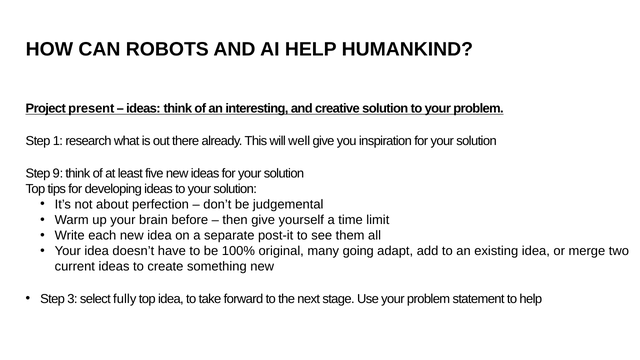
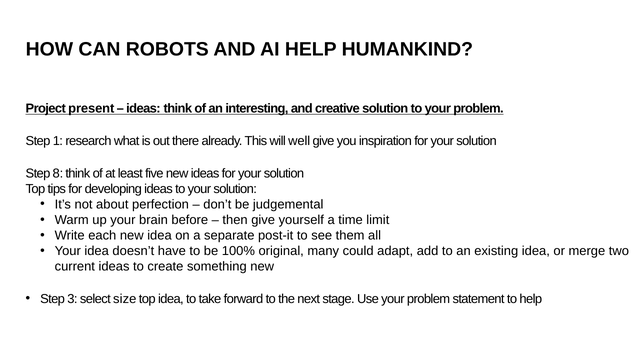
9: 9 -> 8
going: going -> could
fully: fully -> size
